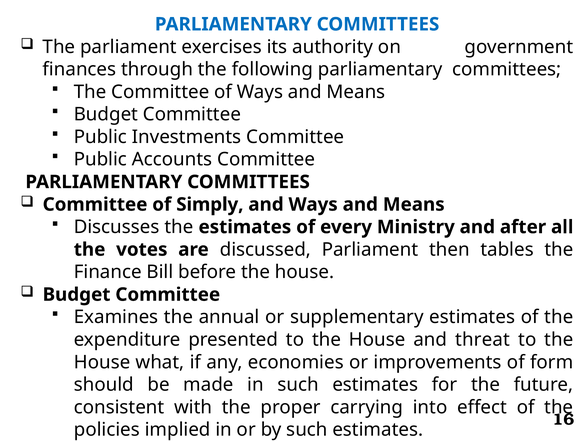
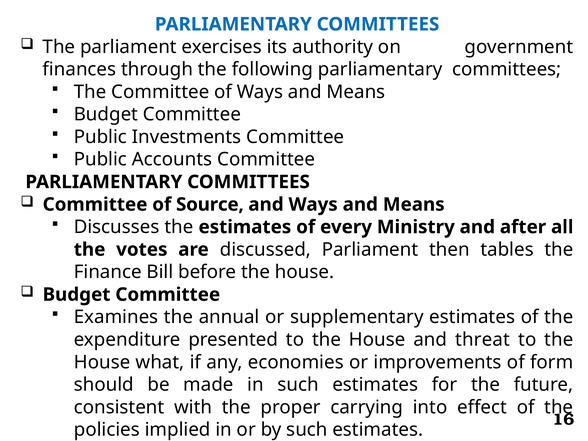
Simply: Simply -> Source
